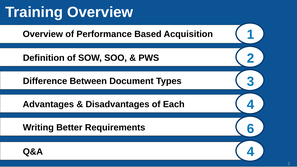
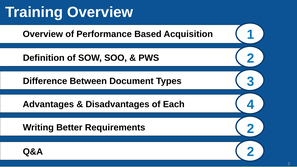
Requirements 6: 6 -> 2
Q&A 4: 4 -> 2
